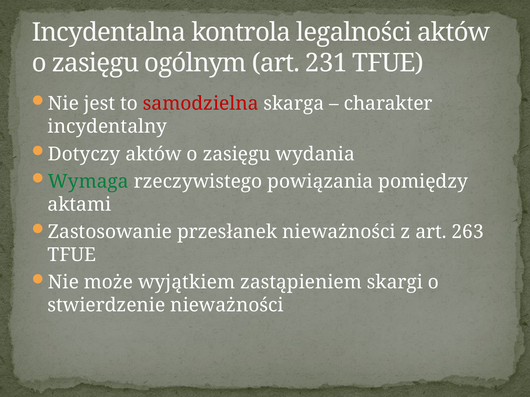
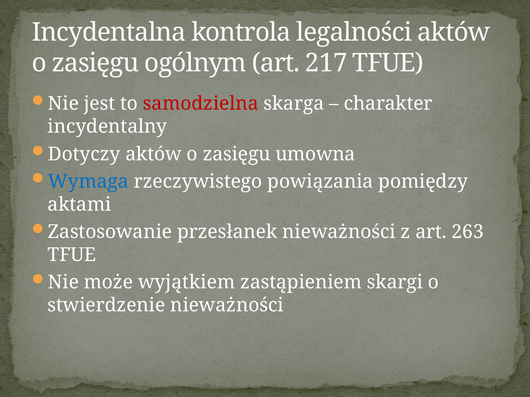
231: 231 -> 217
wydania: wydania -> umowna
Wymaga colour: green -> blue
